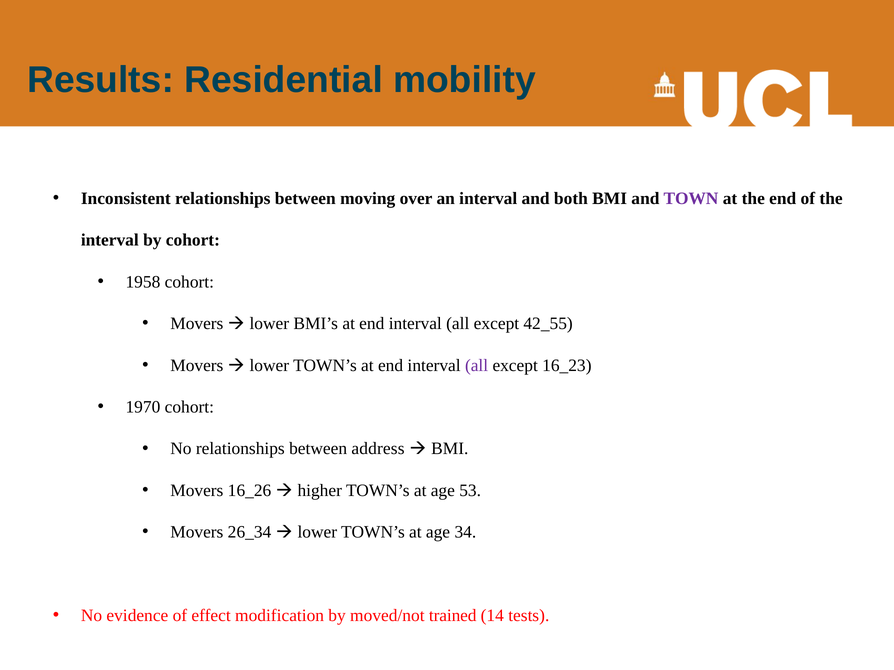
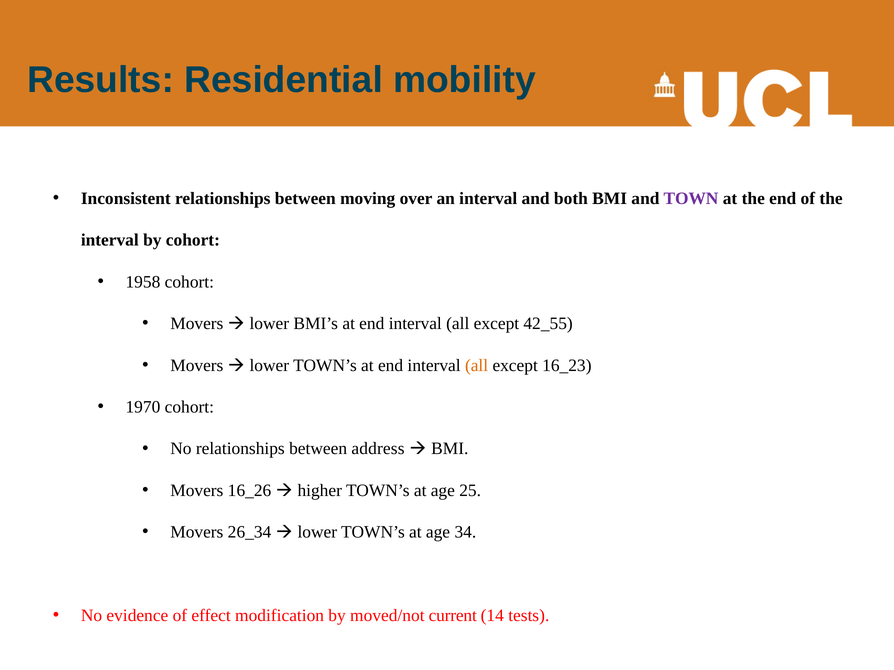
all at (477, 366) colour: purple -> orange
53: 53 -> 25
trained: trained -> current
